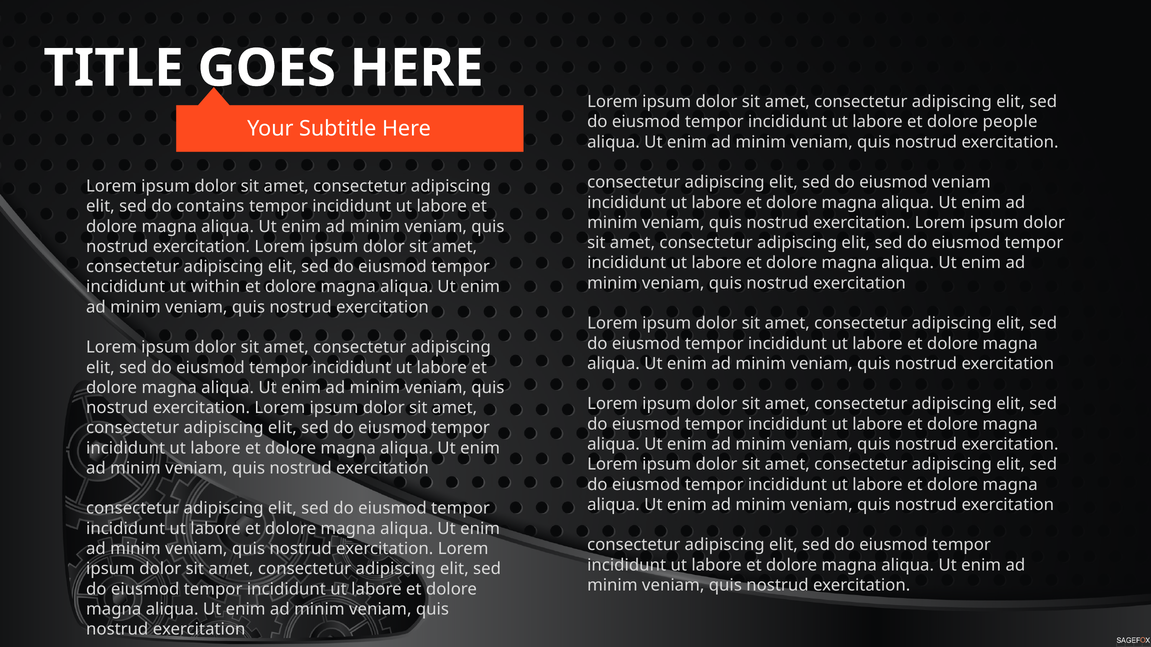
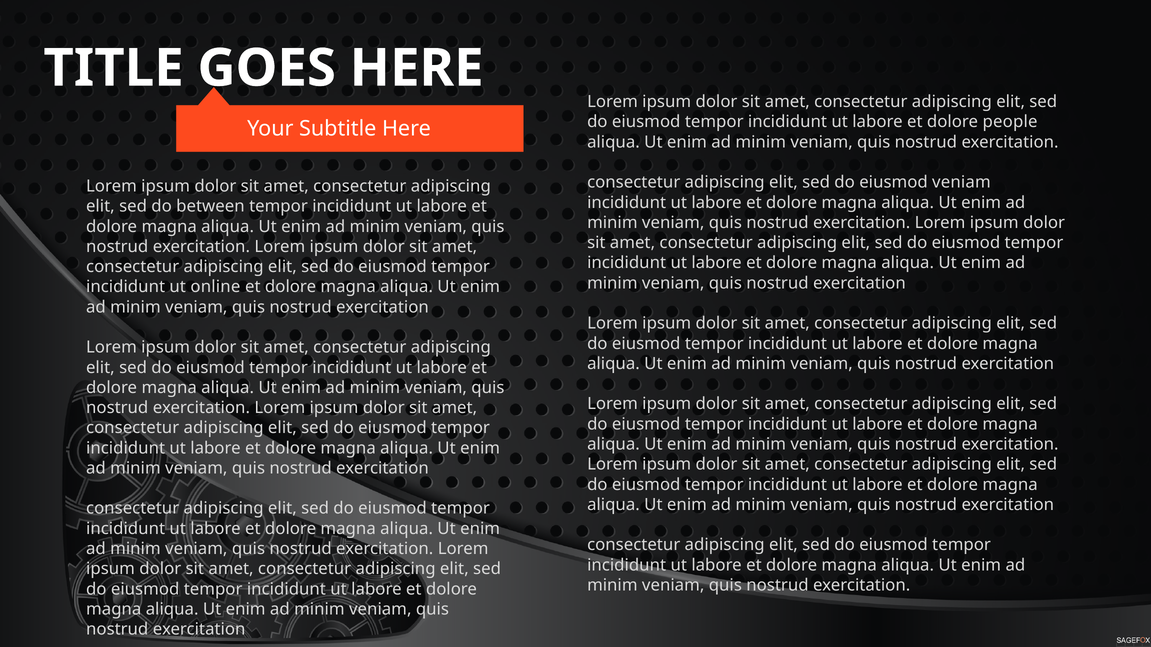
contains: contains -> between
within: within -> online
